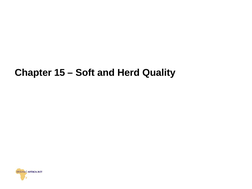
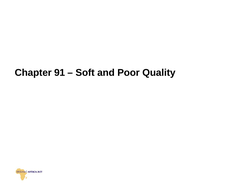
15: 15 -> 91
Herd: Herd -> Poor
